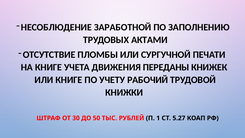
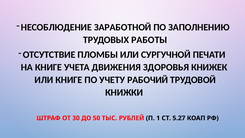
АКТАМИ: АКТАМИ -> РАБОТЫ
ПЕРЕДАНЫ: ПЕРЕДАНЫ -> ЗДОРОВЬЯ
